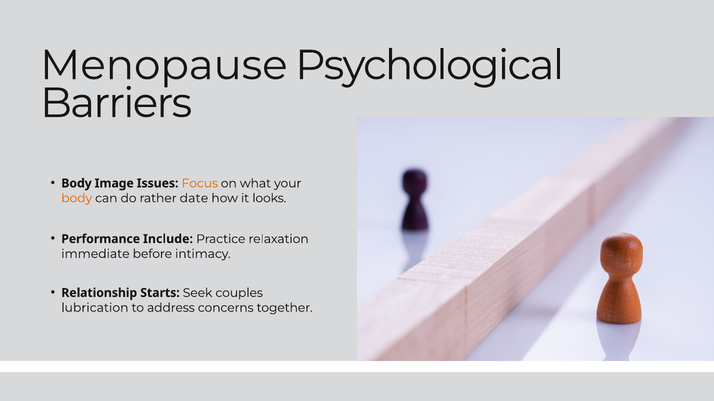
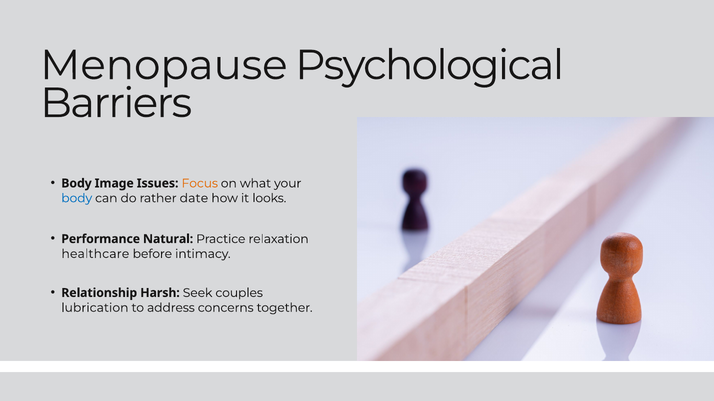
body at (77, 198) colour: orange -> blue
Include: Include -> Natural
immediate: immediate -> healthcare
Starts: Starts -> Harsh
